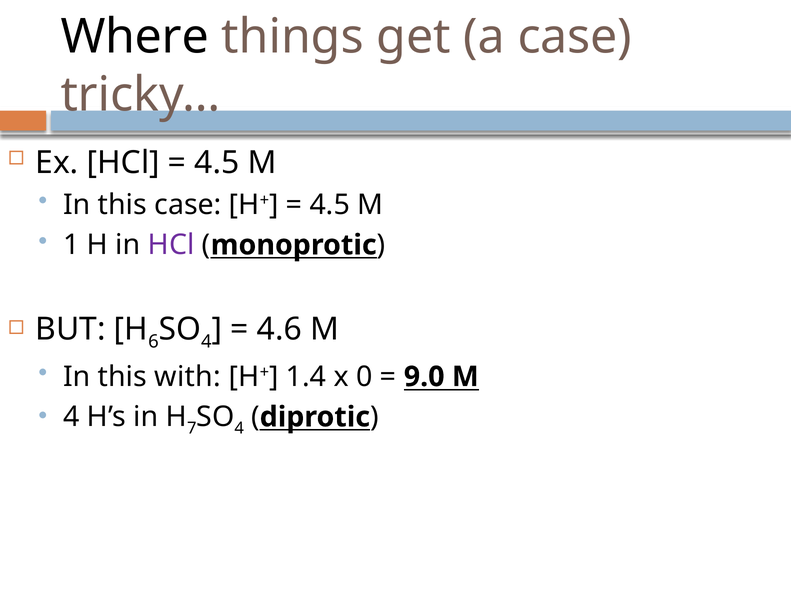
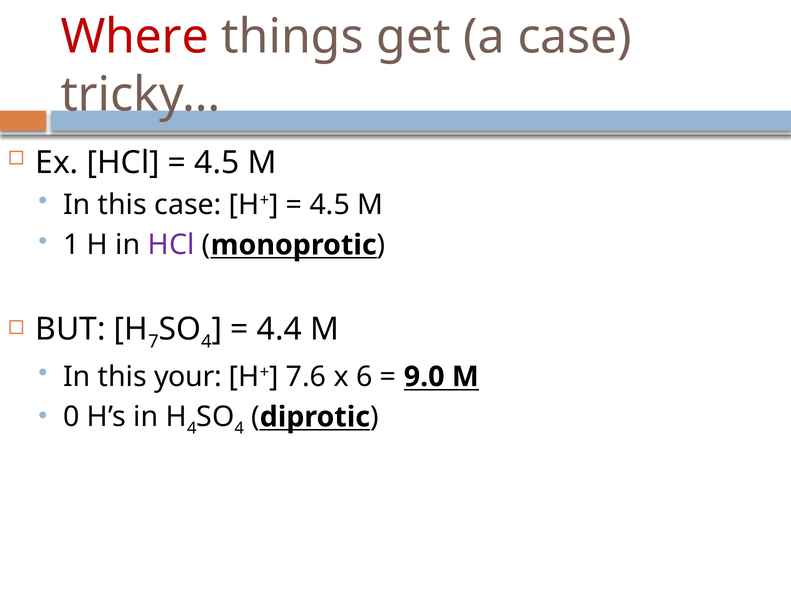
Where colour: black -> red
6: 6 -> 7
4.6: 4.6 -> 4.4
with: with -> your
1.4: 1.4 -> 7.6
0: 0 -> 6
4 at (71, 417): 4 -> 0
H 7: 7 -> 4
